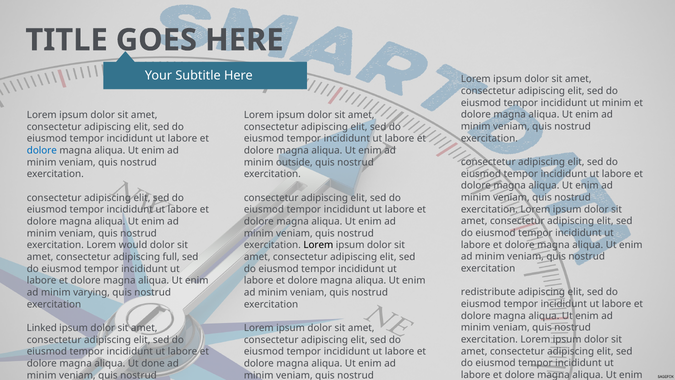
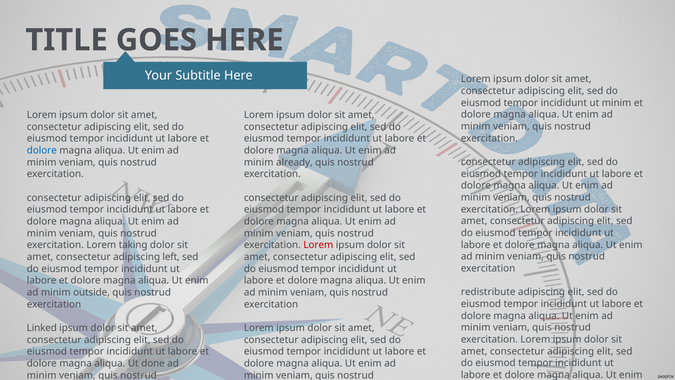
outside: outside -> already
would: would -> taking
Lorem at (318, 245) colour: black -> red
full: full -> left
varying: varying -> outside
